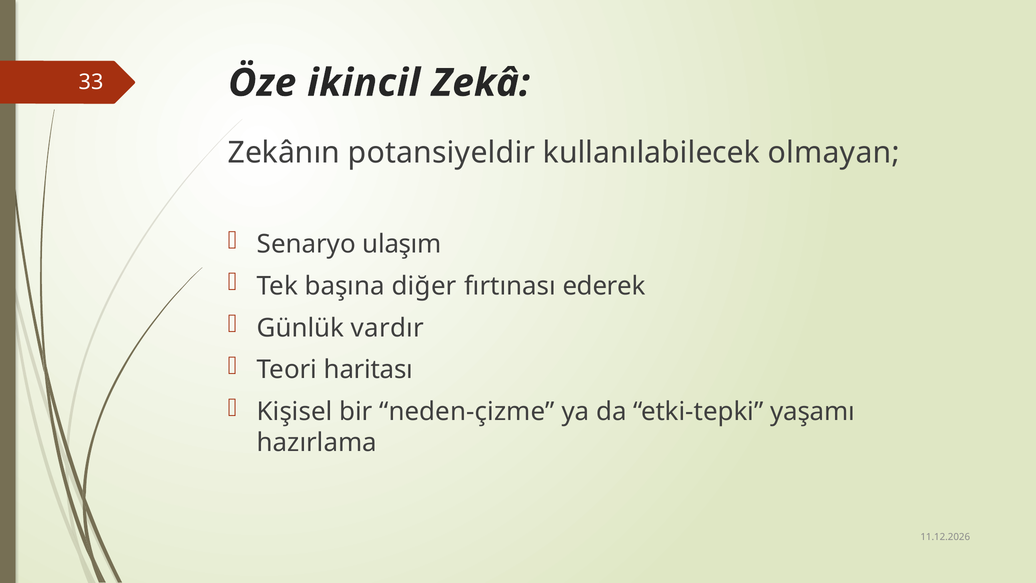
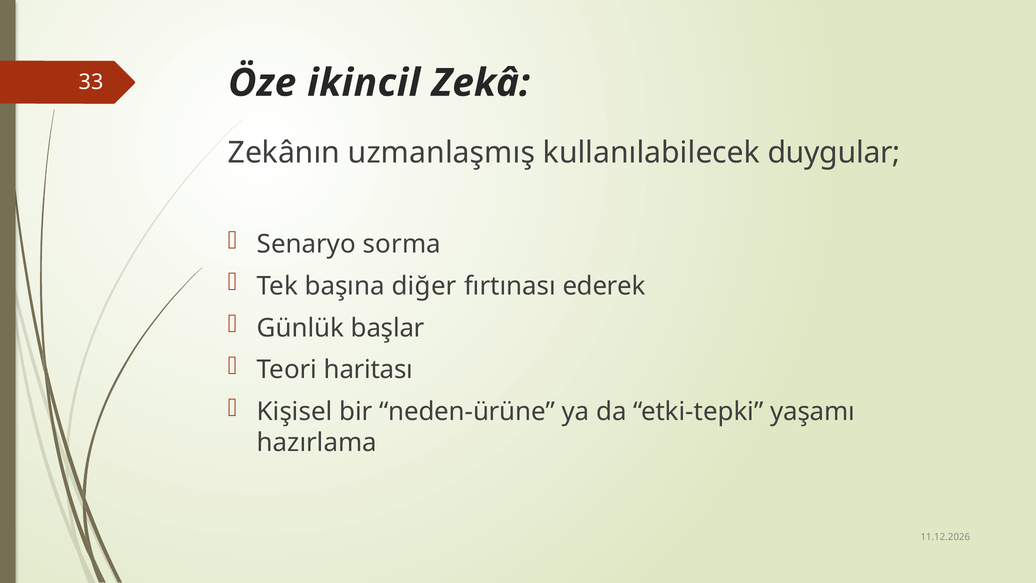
potansiyeldir: potansiyeldir -> uzmanlaşmış
olmayan: olmayan -> duygular
ulaşım: ulaşım -> sorma
vardır: vardır -> başlar
neden-çizme: neden-çizme -> neden-ürüne
